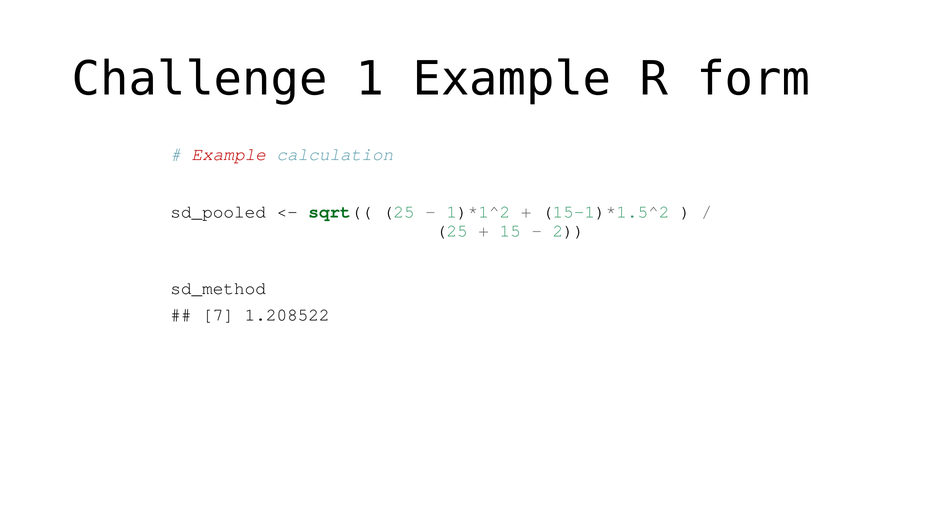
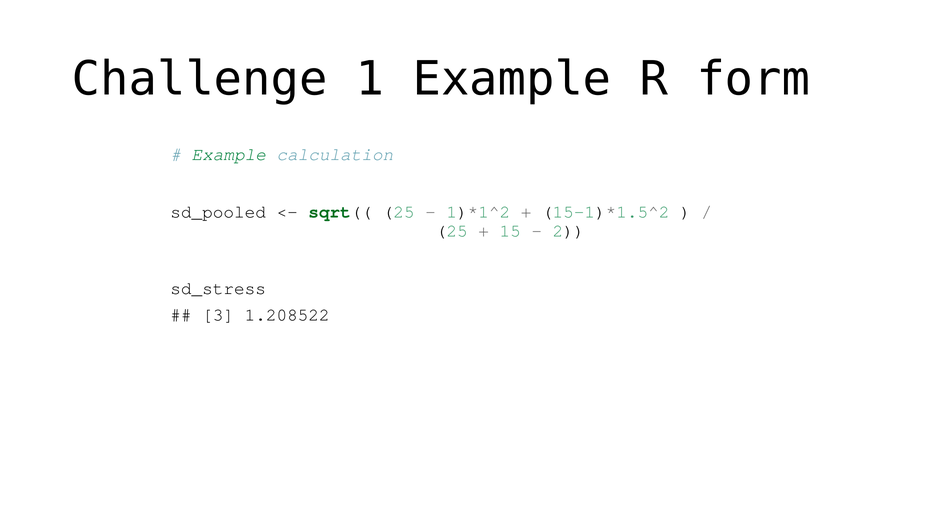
Example at (229, 154) colour: red -> green
sd_method: sd_method -> sd_stress
7: 7 -> 3
